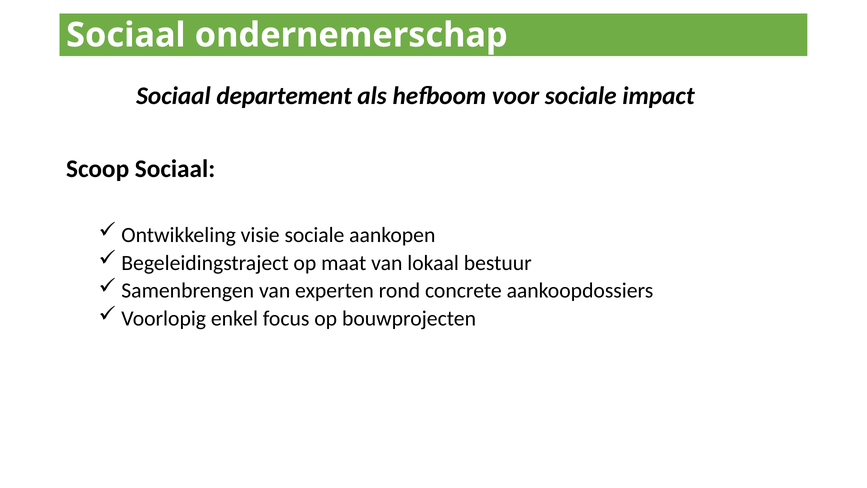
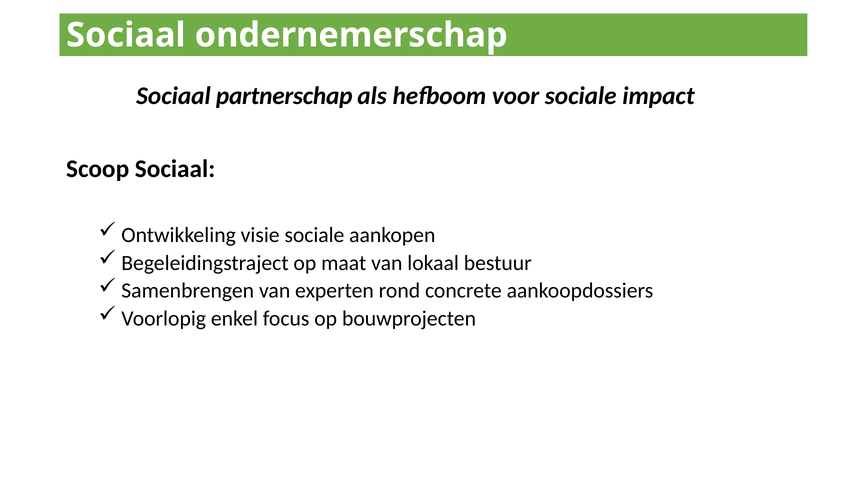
departement: departement -> partnerschap
